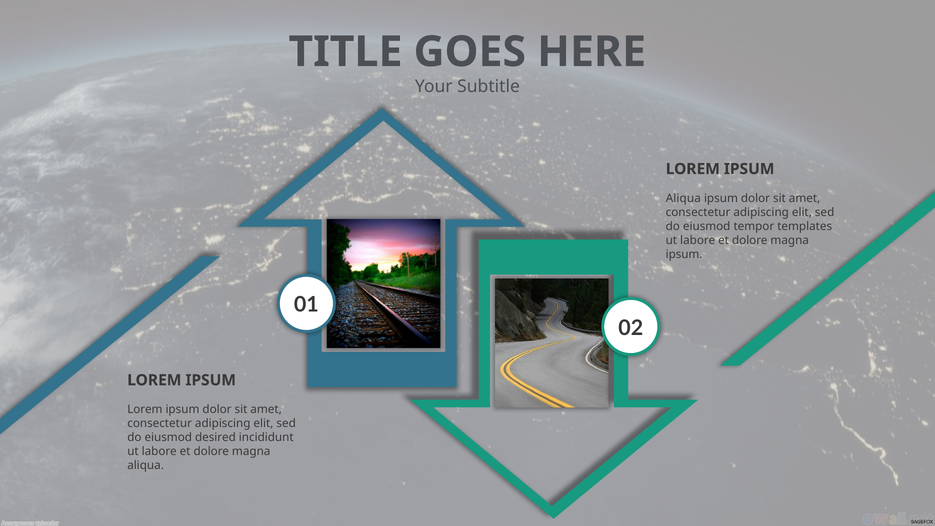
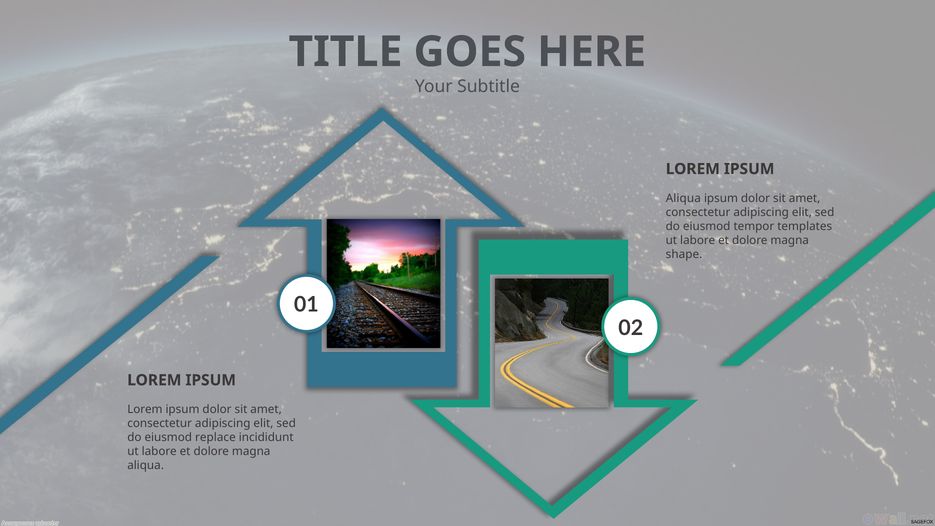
ipsum at (684, 254): ipsum -> shape
desired: desired -> replace
